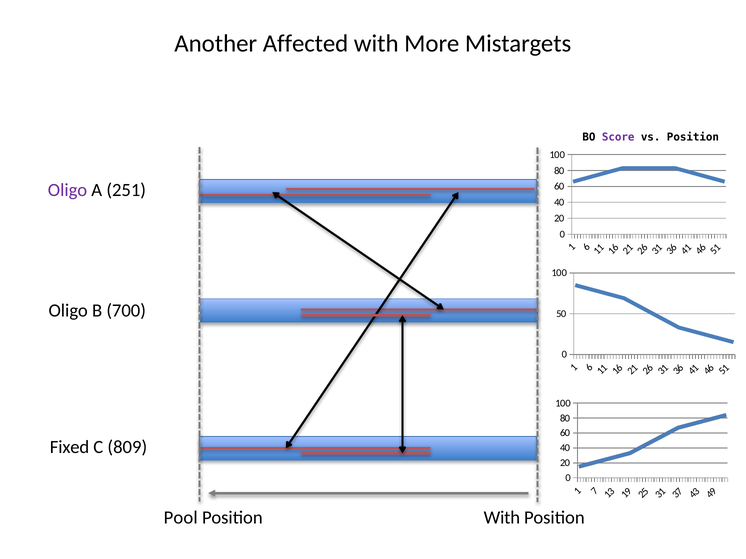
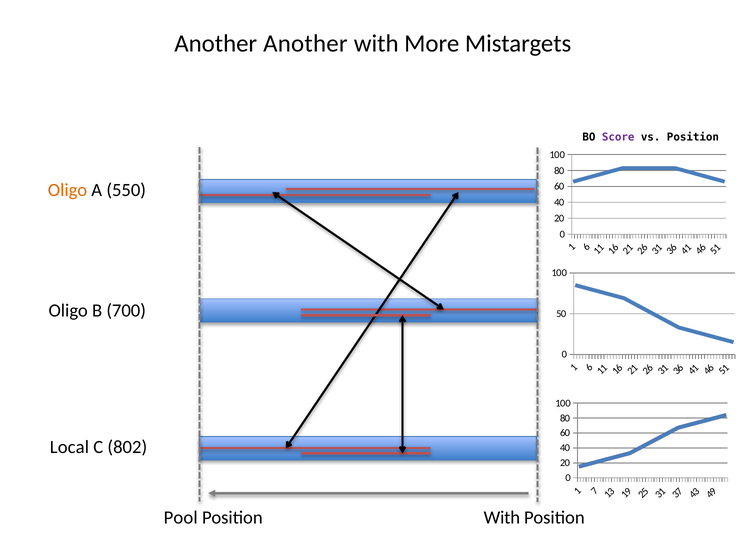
Another Affected: Affected -> Another
Oligo at (68, 190) colour: purple -> orange
251: 251 -> 550
Fixed: Fixed -> Local
809: 809 -> 802
